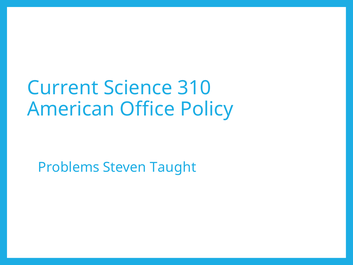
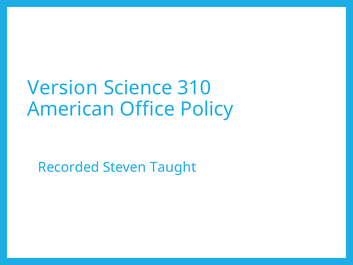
Current: Current -> Version
Problems: Problems -> Recorded
